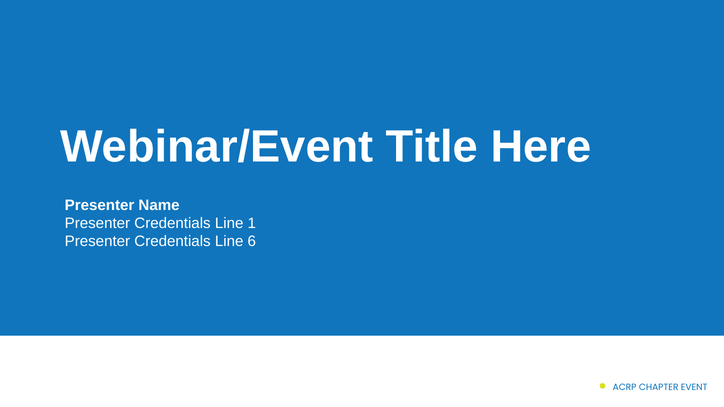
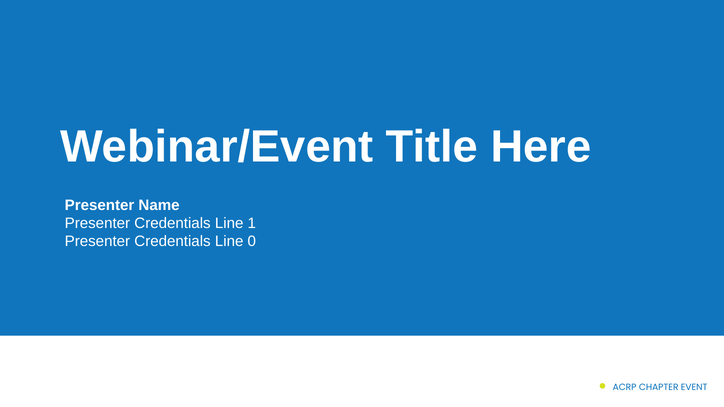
6: 6 -> 0
